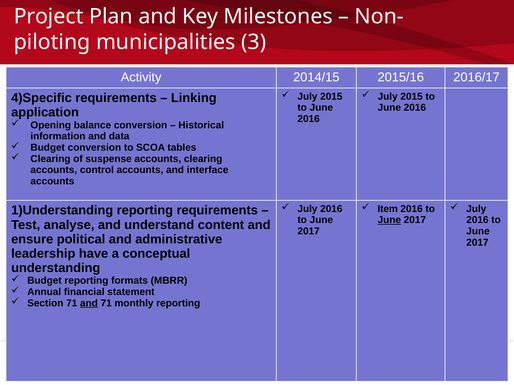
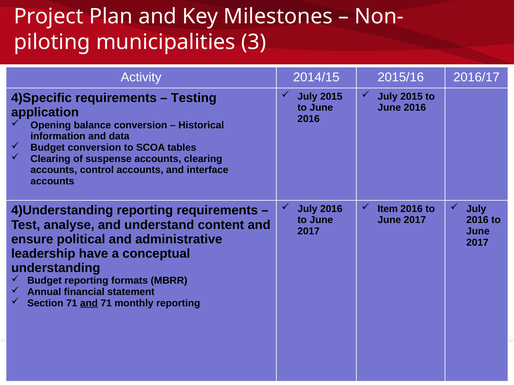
Linking: Linking -> Testing
1)Understanding: 1)Understanding -> 4)Understanding
June at (389, 220) underline: present -> none
